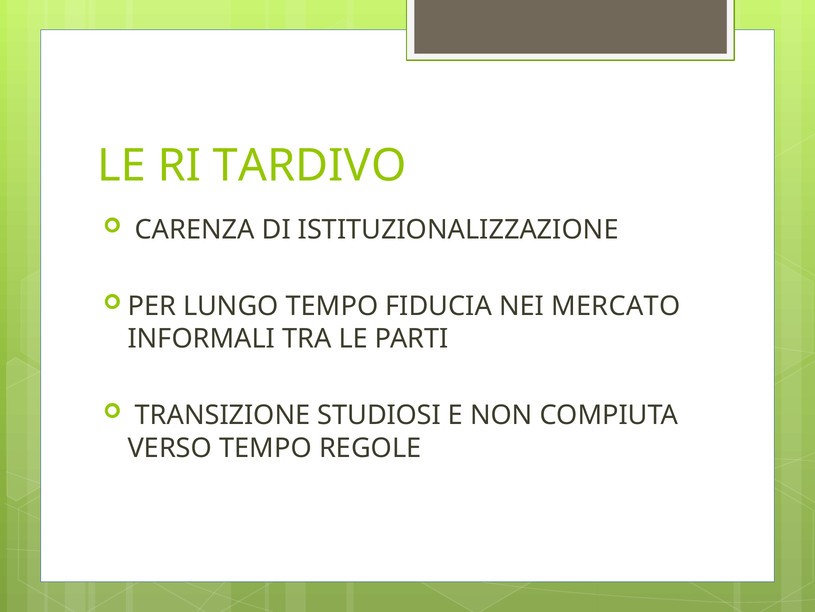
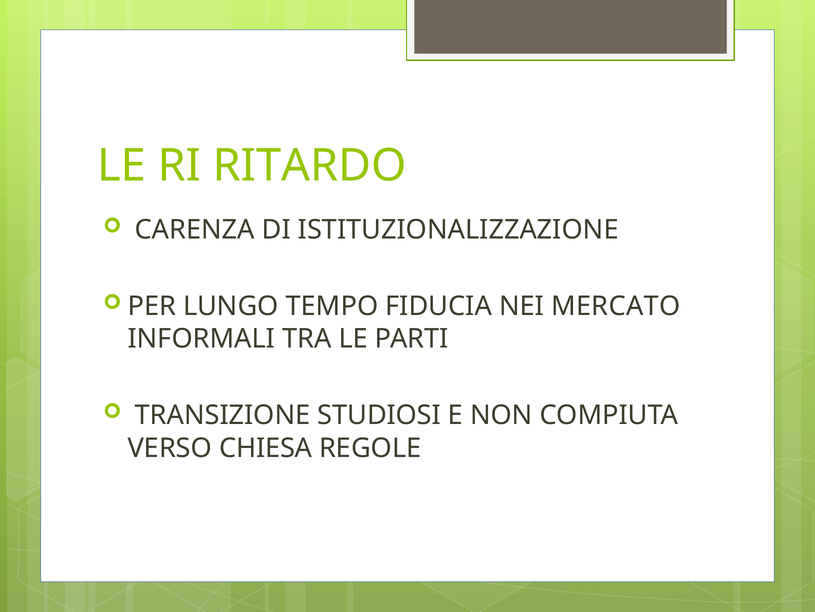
TARDIVO: TARDIVO -> RITARDO
VERSO TEMPO: TEMPO -> CHIESA
